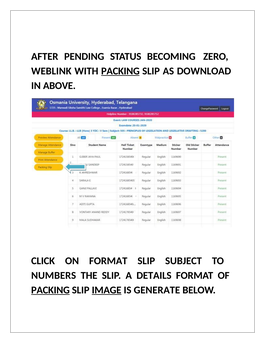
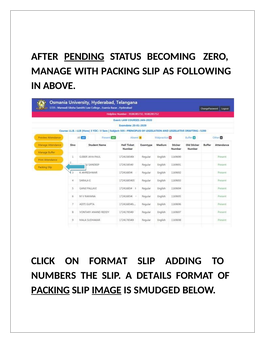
PENDING underline: none -> present
WEBLINK: WEBLINK -> MANAGE
PACKING at (120, 71) underline: present -> none
DOWNLOAD: DOWNLOAD -> FOLLOWING
SUBJECT: SUBJECT -> ADDING
GENERATE: GENERATE -> SMUDGED
